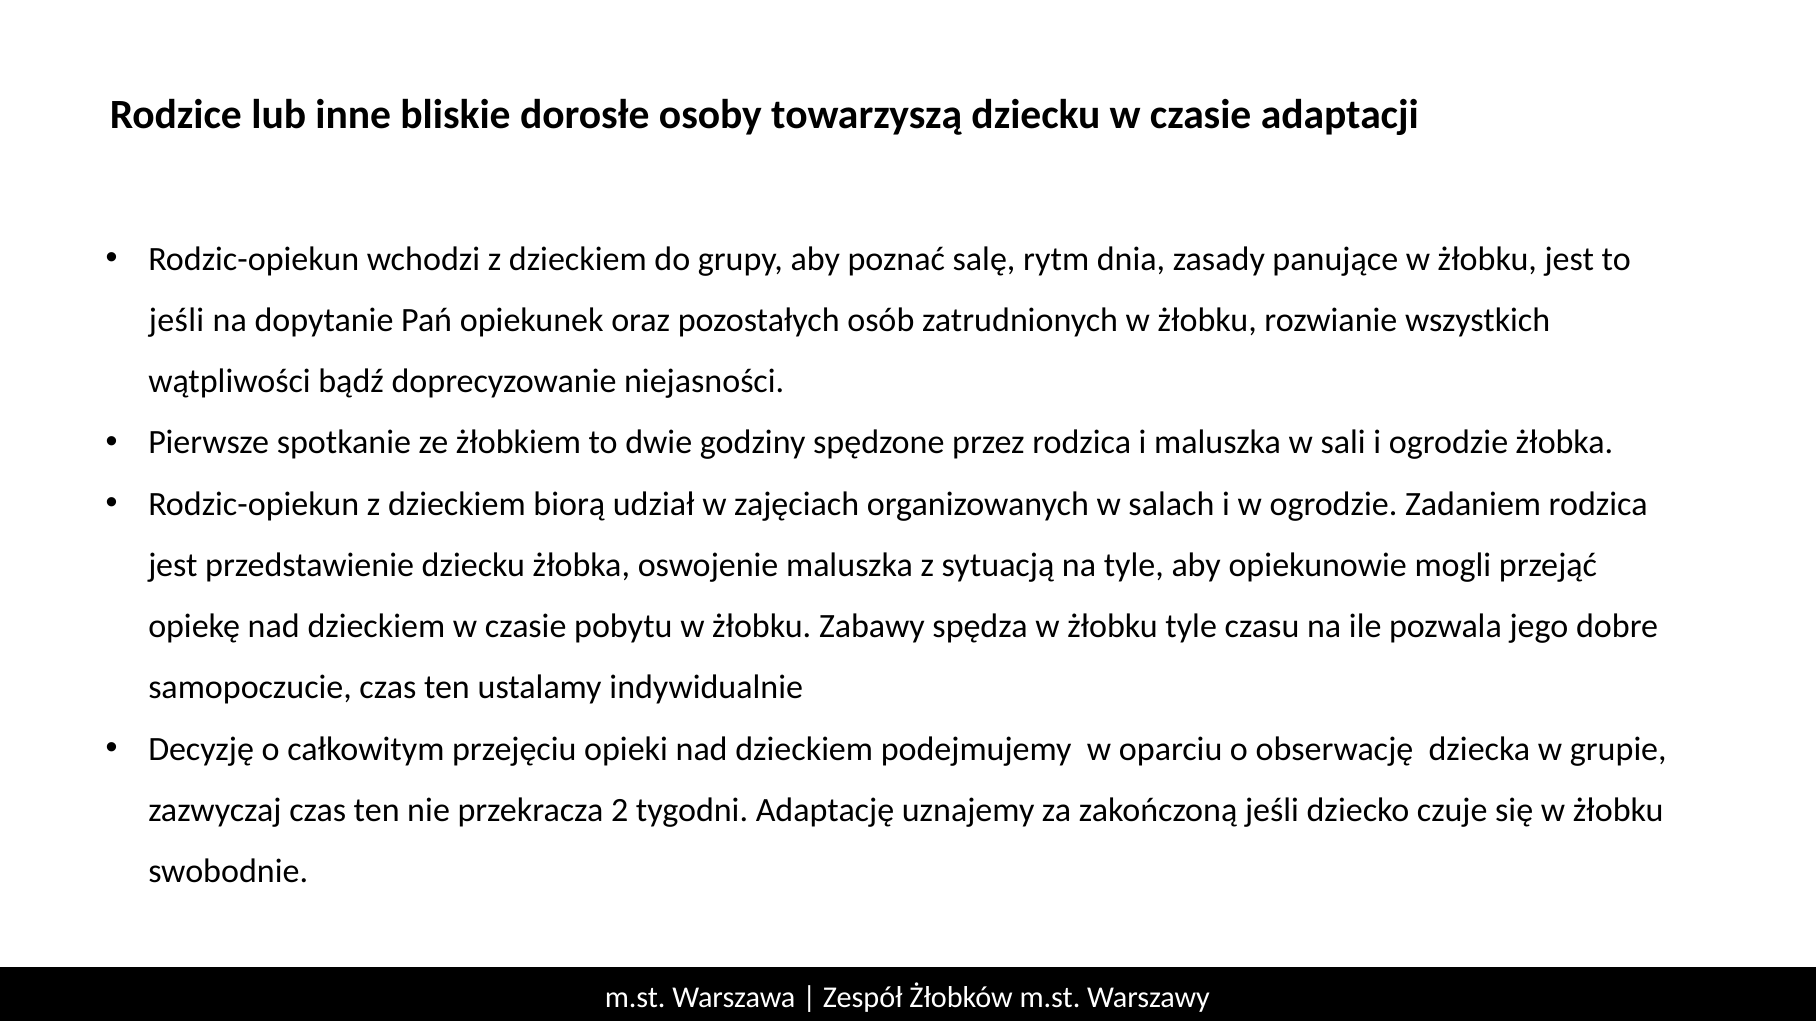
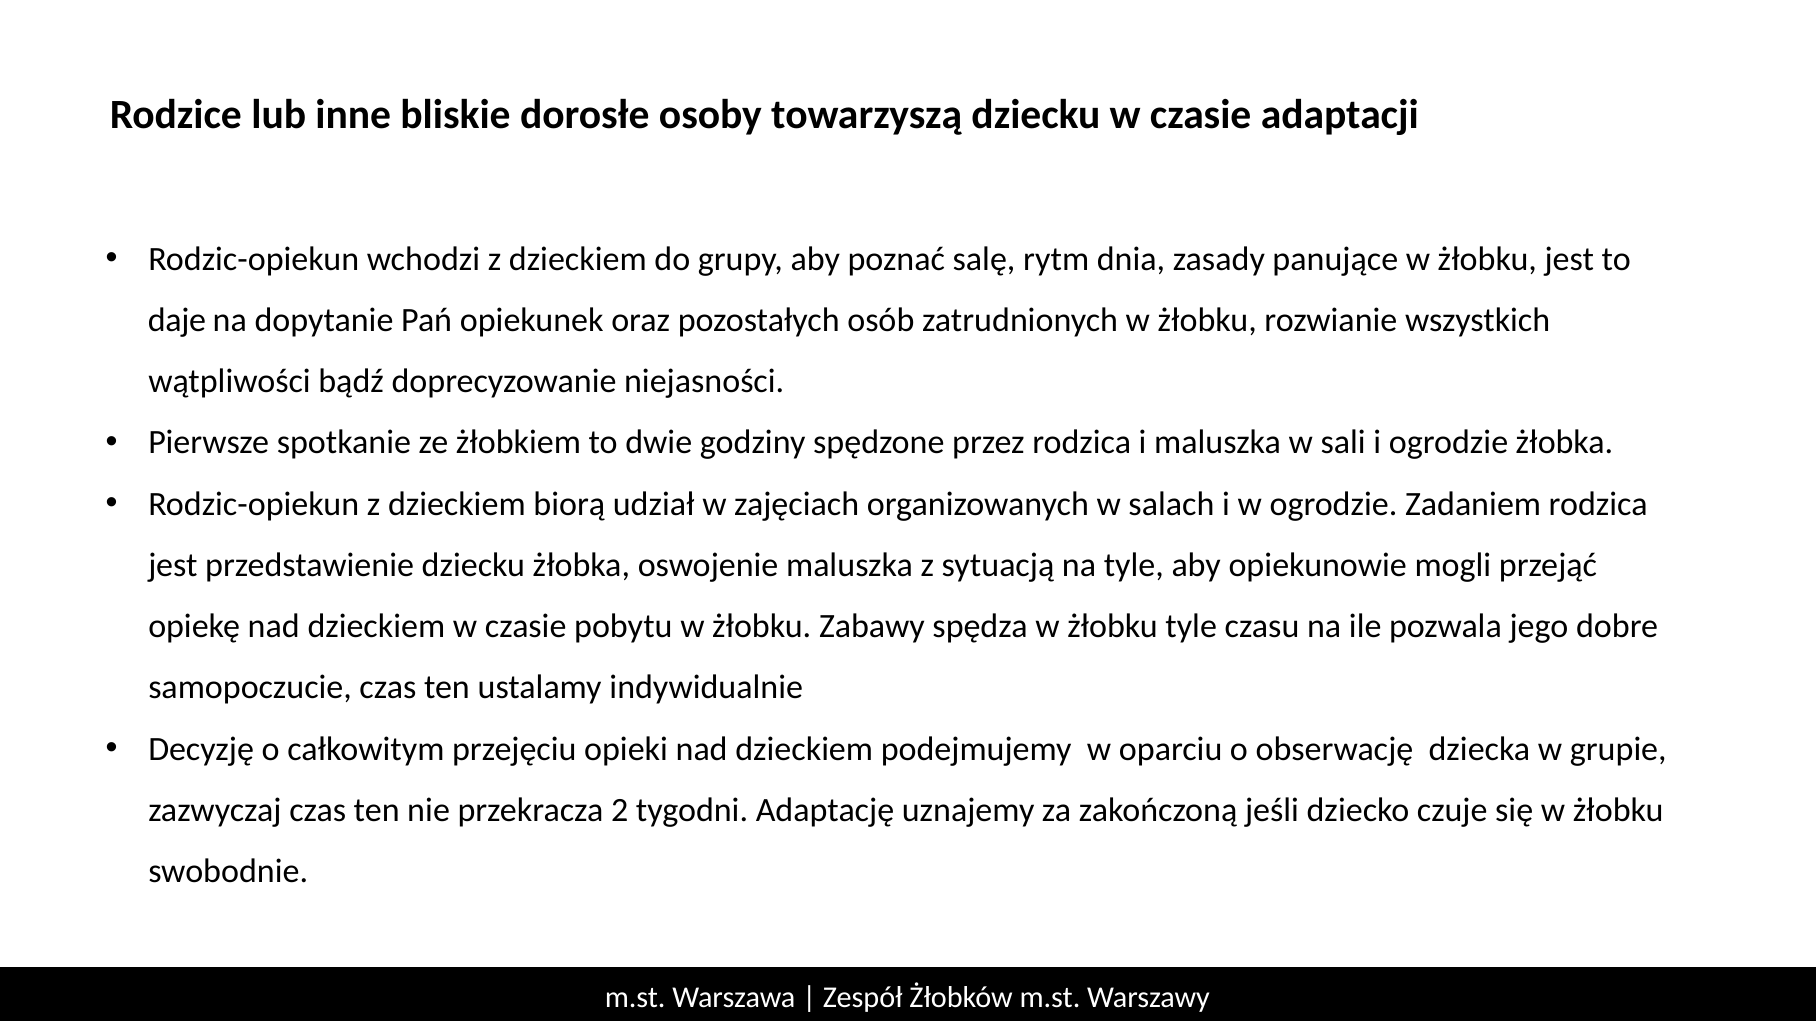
jeśli at (177, 320): jeśli -> daje
